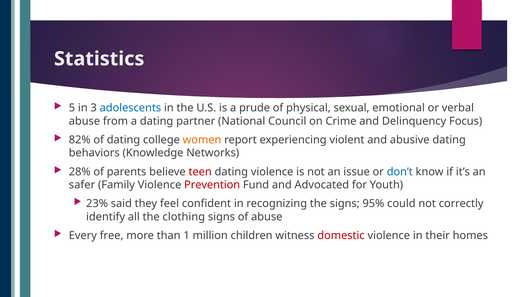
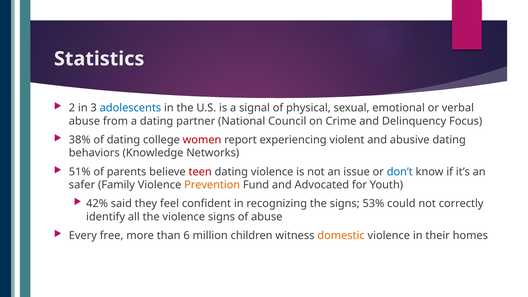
5: 5 -> 2
prude: prude -> signal
82%: 82% -> 38%
women colour: orange -> red
28%: 28% -> 51%
Prevention colour: red -> orange
23%: 23% -> 42%
95%: 95% -> 53%
the clothing: clothing -> violence
1: 1 -> 6
domestic colour: red -> orange
